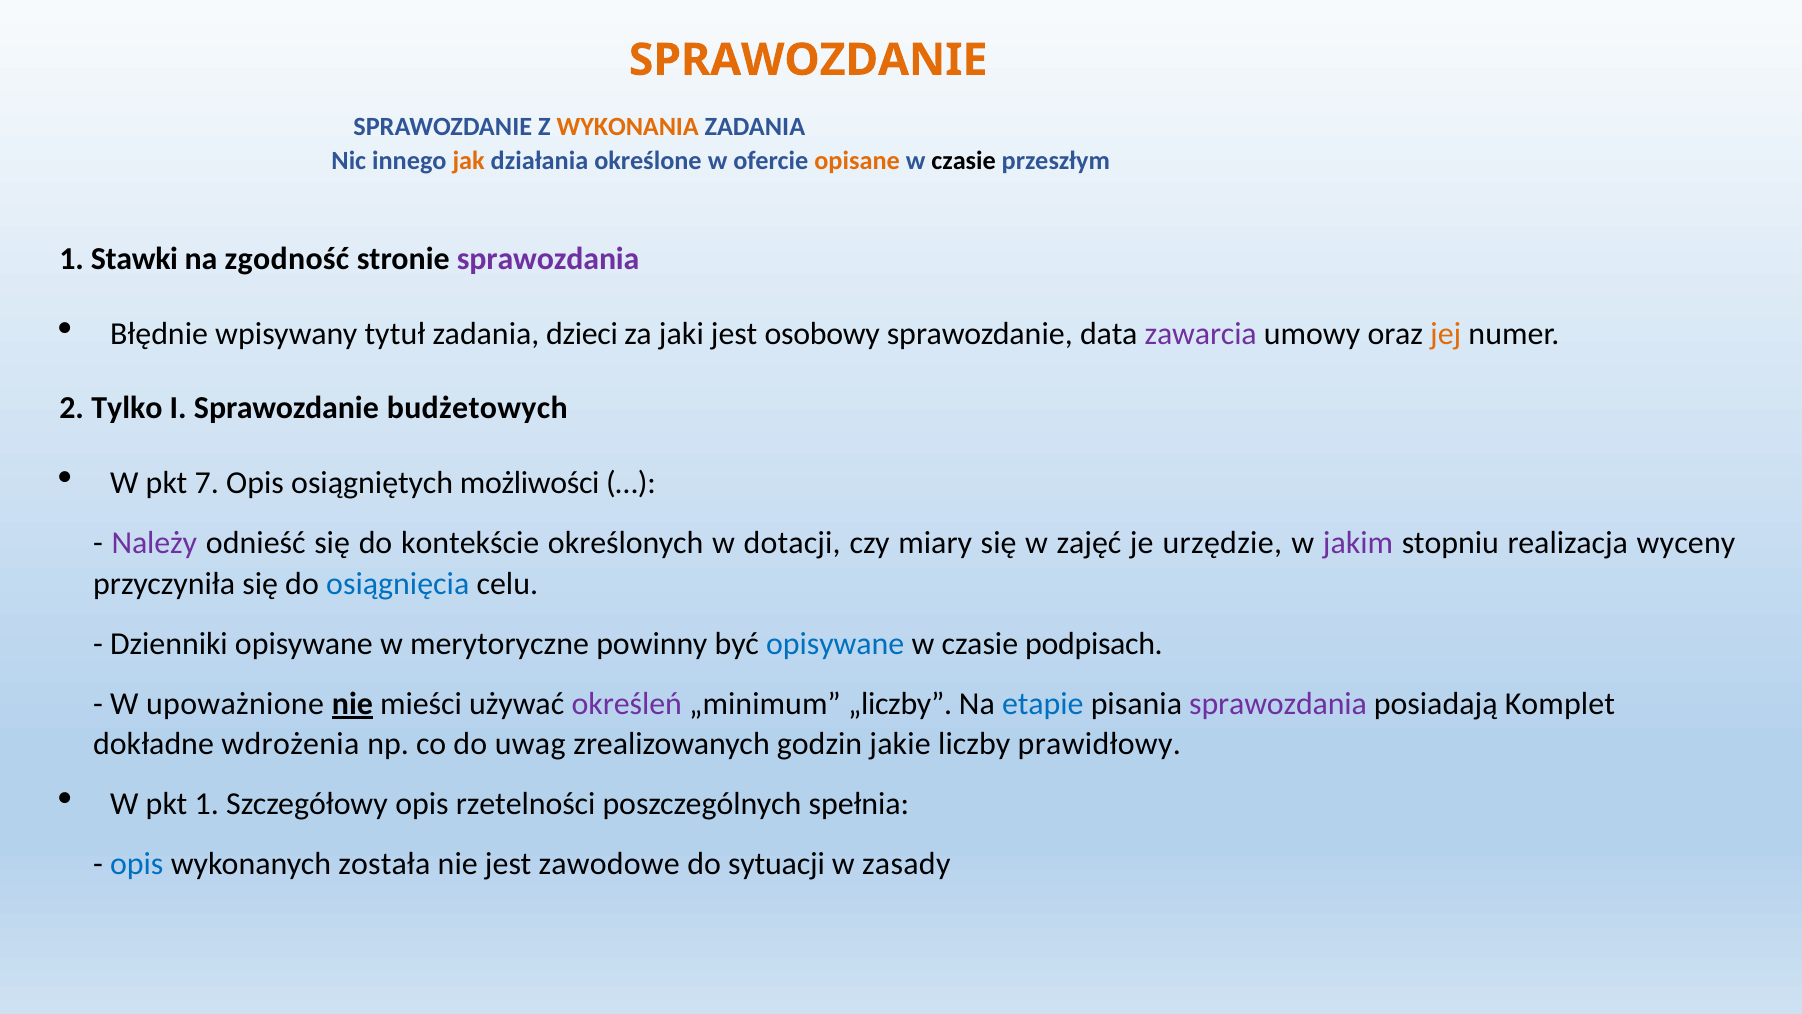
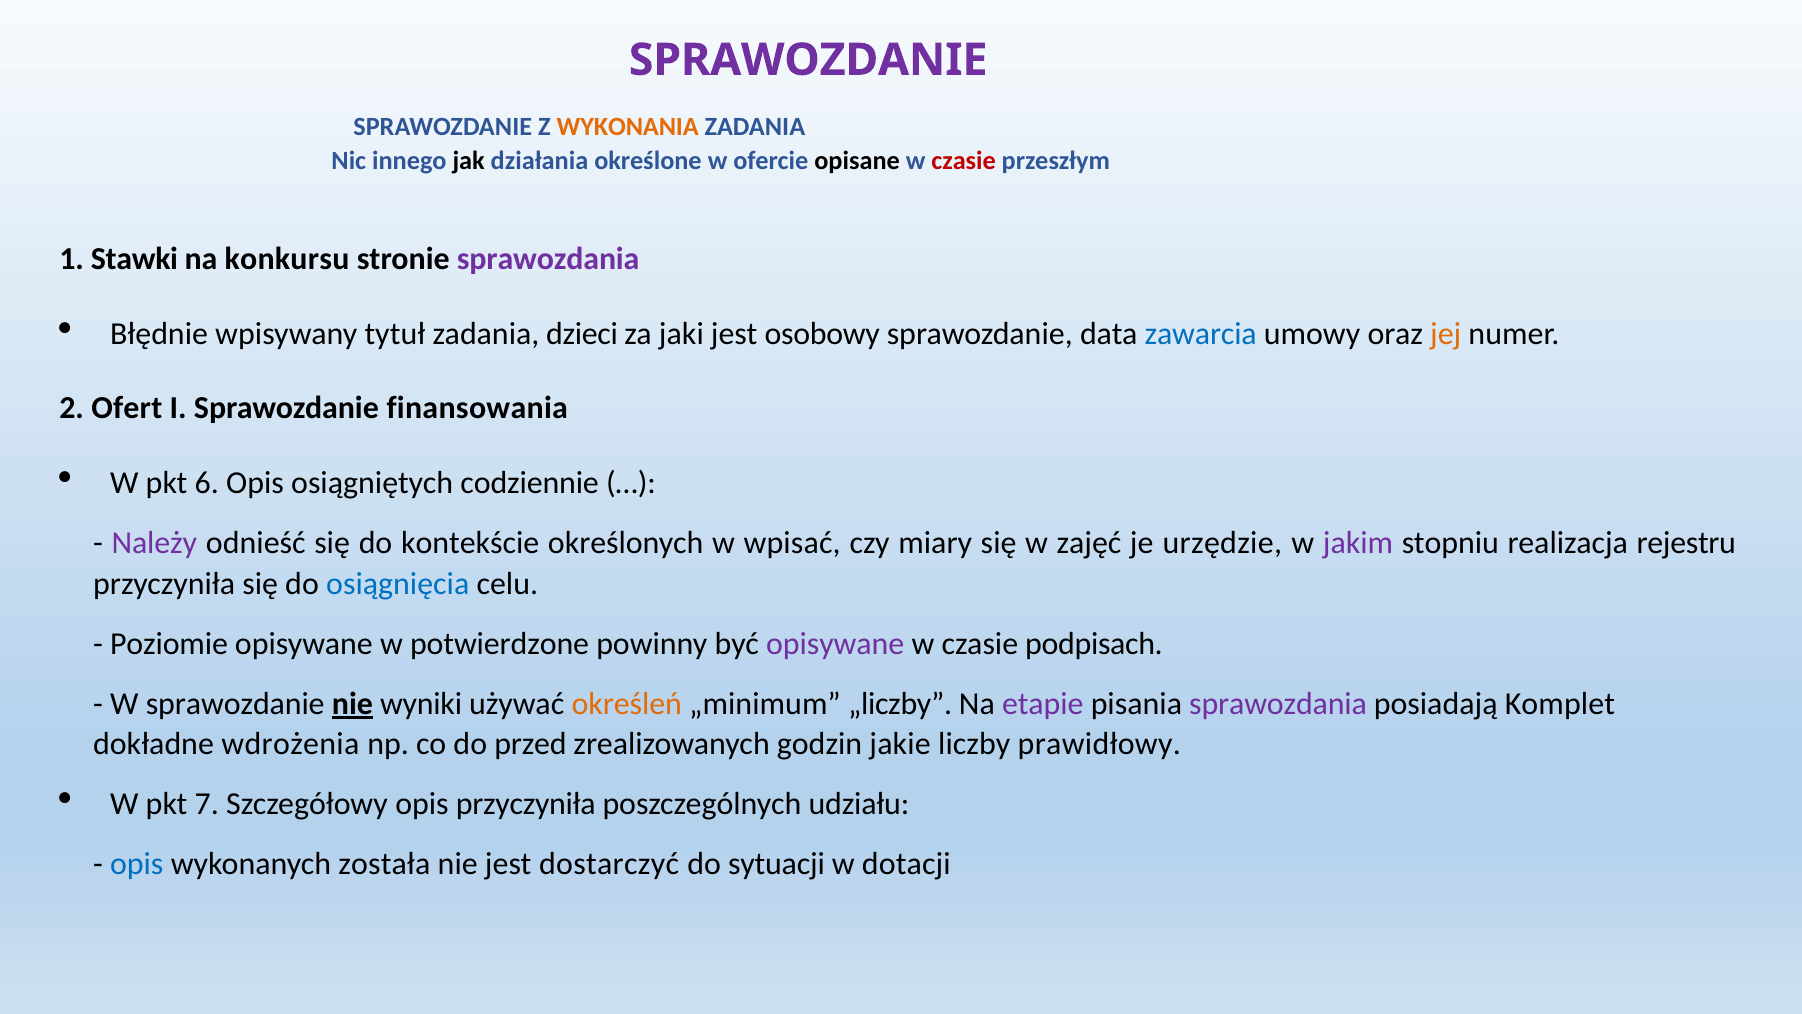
SPRAWOZDANIE at (808, 60) colour: orange -> purple
jak colour: orange -> black
opisane colour: orange -> black
czasie at (964, 161) colour: black -> red
zgodność: zgodność -> konkursu
zawarcia colour: purple -> blue
Tylko: Tylko -> Ofert
budżetowych: budżetowych -> finansowania
7: 7 -> 6
możliwości: możliwości -> codziennie
dotacji: dotacji -> wpisać
wyceny: wyceny -> rejestru
Dzienniki: Dzienniki -> Poziomie
merytoryczne: merytoryczne -> potwierdzone
opisywane at (835, 643) colour: blue -> purple
W upoważnione: upoważnione -> sprawozdanie
mieści: mieści -> wyniki
określeń colour: purple -> orange
etapie colour: blue -> purple
uwag: uwag -> przed
pkt 1: 1 -> 7
opis rzetelności: rzetelności -> przyczyniła
spełnia: spełnia -> udziału
zawodowe: zawodowe -> dostarczyć
zasady: zasady -> dotacji
